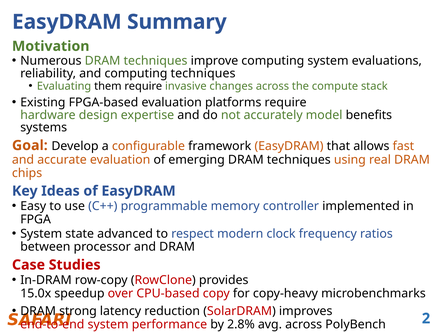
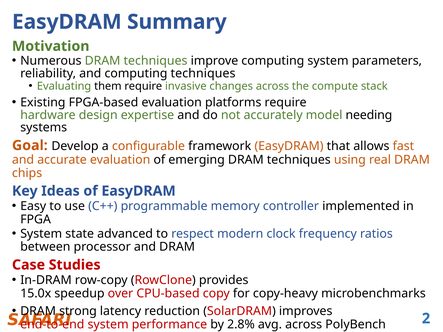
evaluations: evaluations -> parameters
benefits: benefits -> needing
